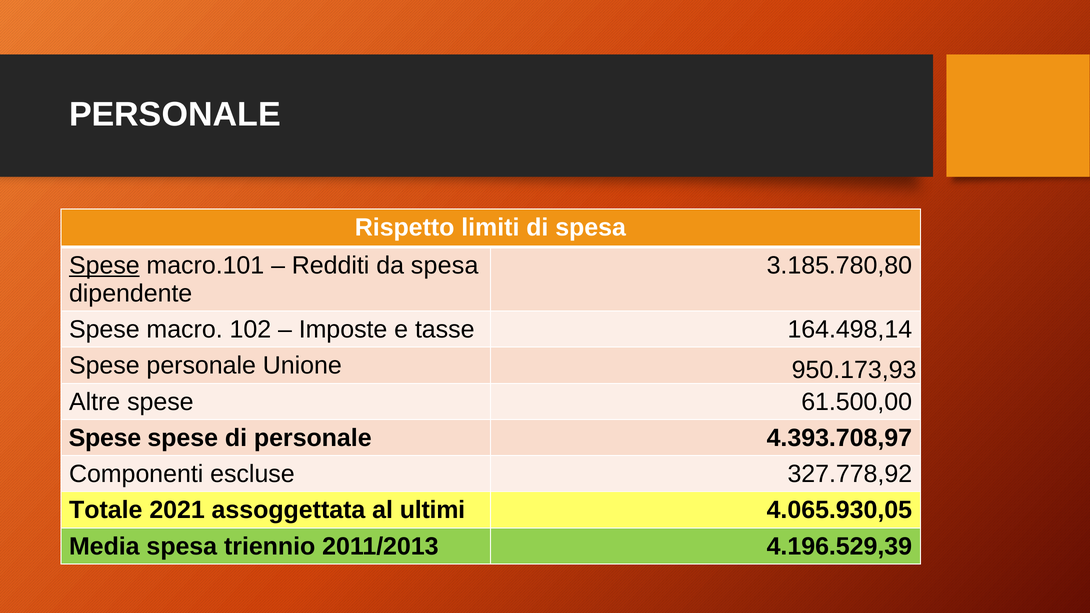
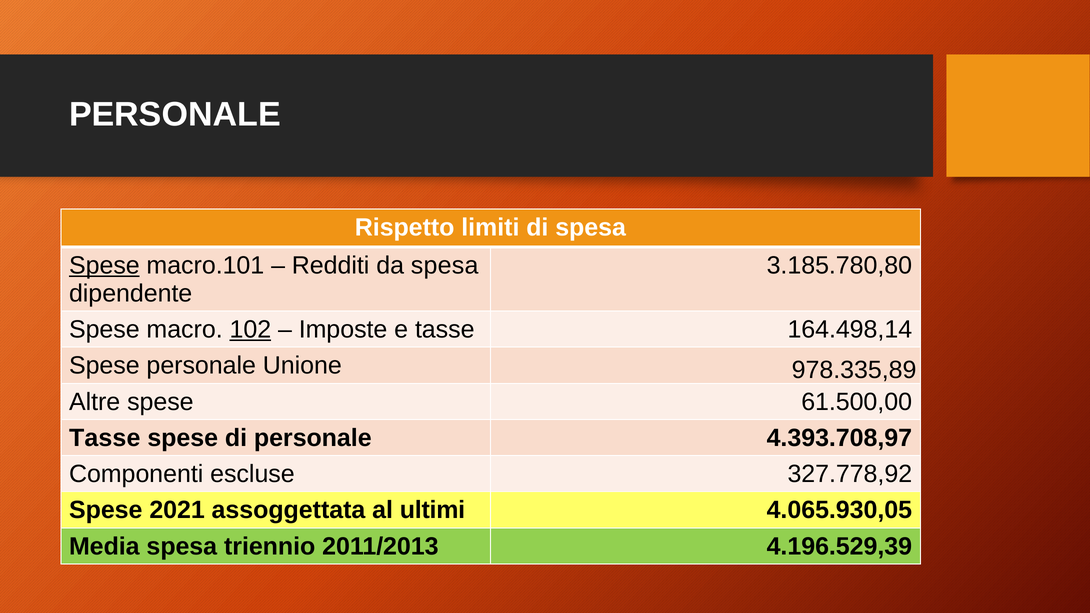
102 underline: none -> present
950.173,93: 950.173,93 -> 978.335,89
Spese at (105, 438): Spese -> Tasse
Totale at (106, 510): Totale -> Spese
